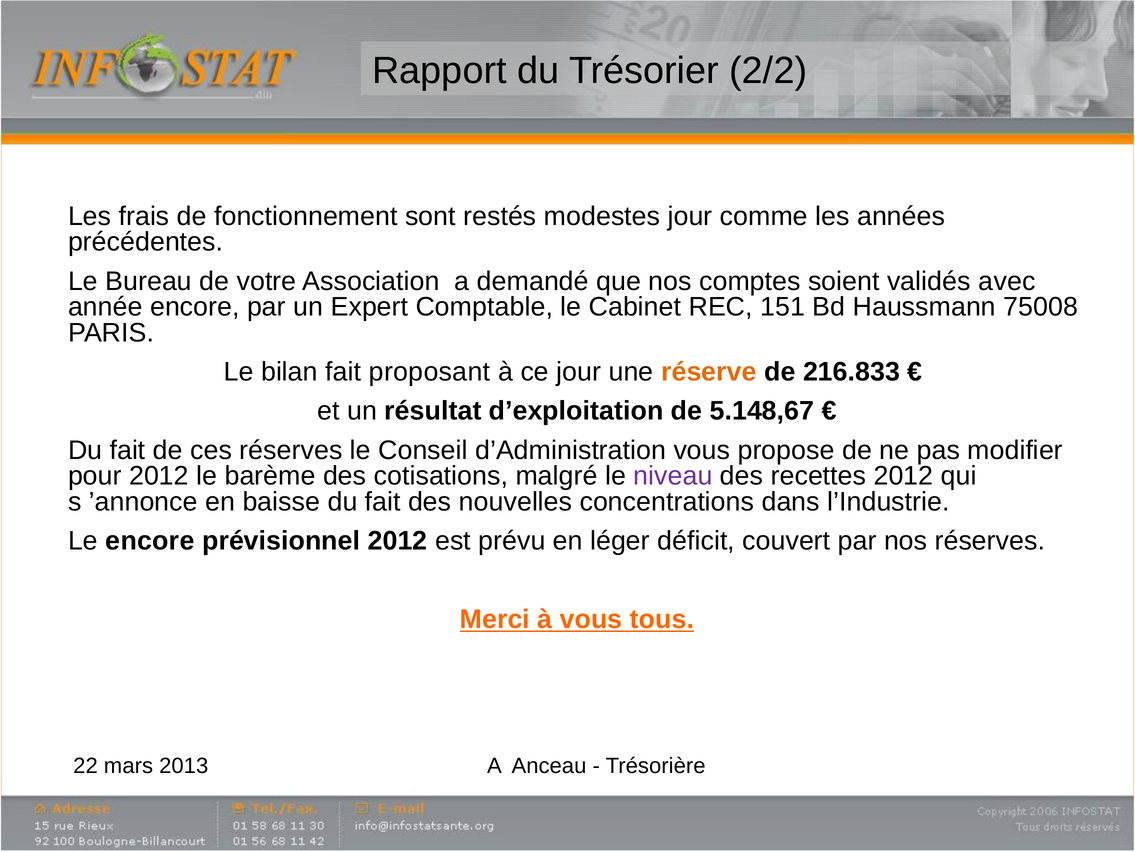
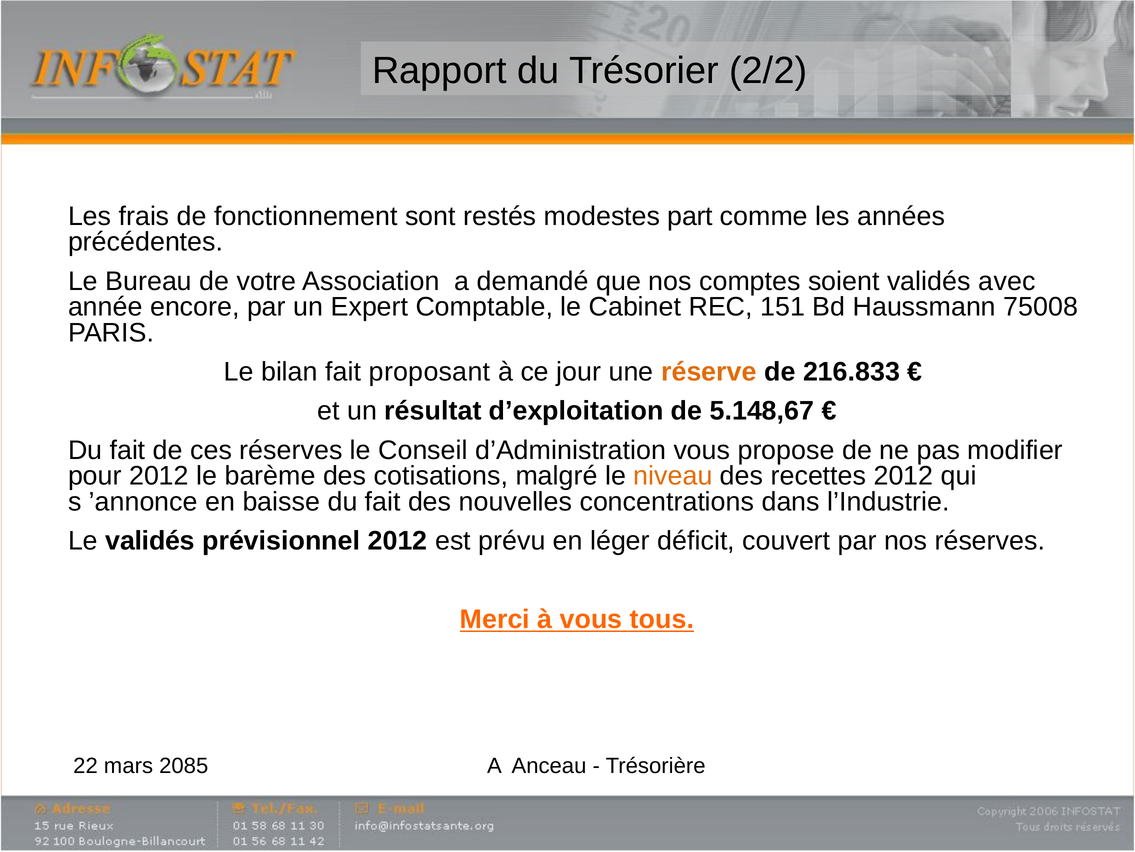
modestes jour: jour -> part
niveau colour: purple -> orange
Le encore: encore -> validés
2013: 2013 -> 2085
